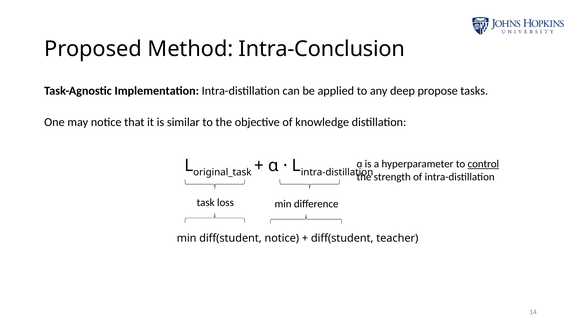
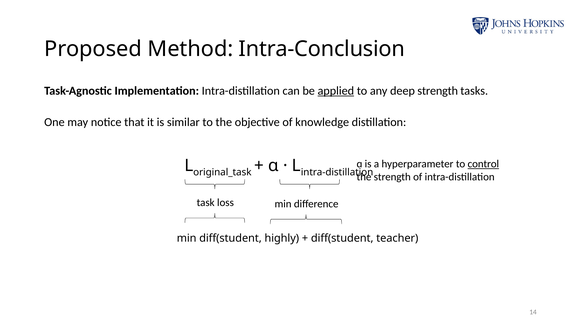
applied underline: none -> present
deep propose: propose -> strength
diff(student notice: notice -> highly
